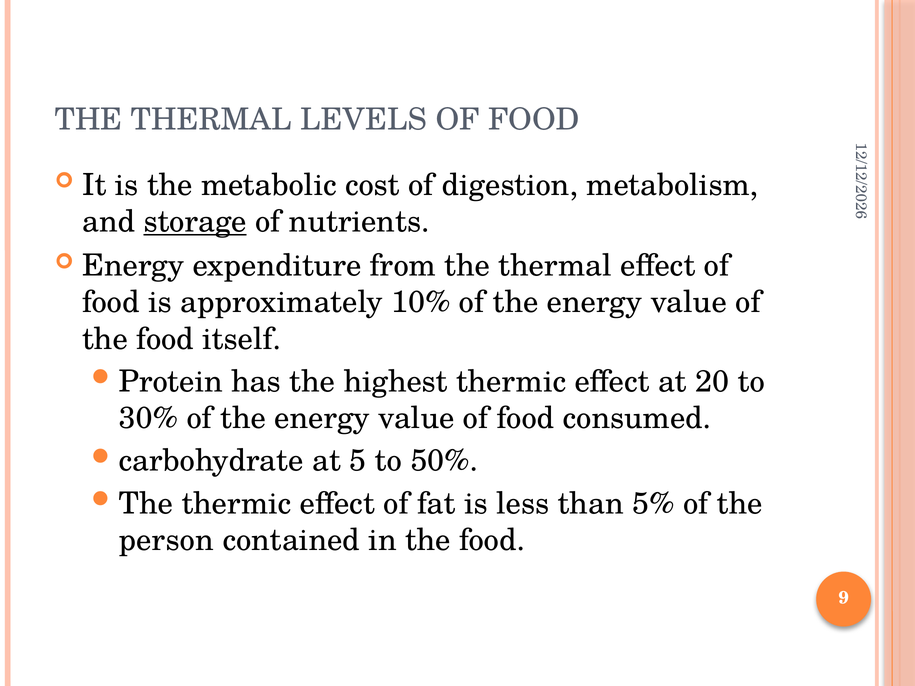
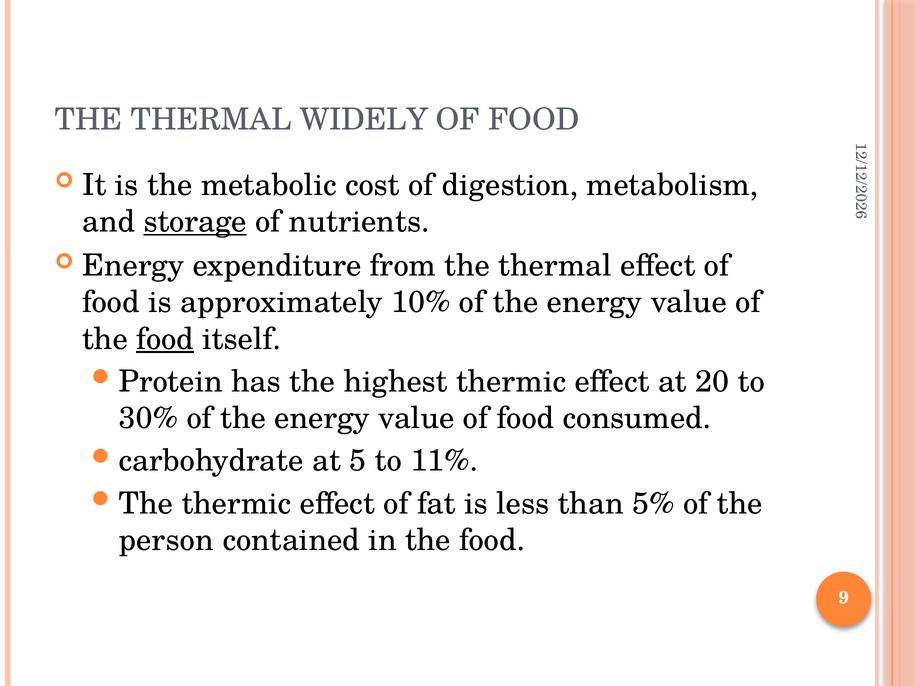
LEVELS: LEVELS -> WIDELY
food at (165, 339) underline: none -> present
50%: 50% -> 11%
